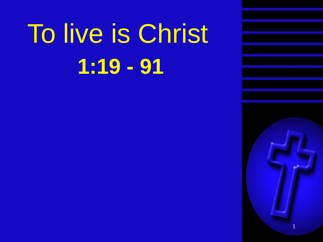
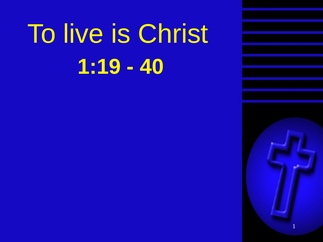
91: 91 -> 40
